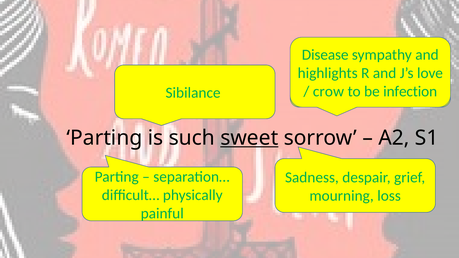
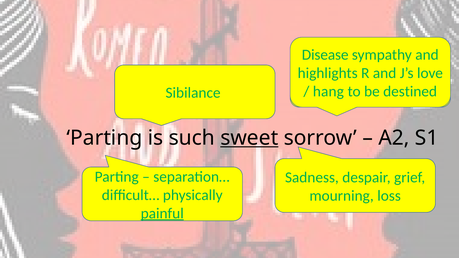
crow: crow -> hang
infection: infection -> destined
painful underline: none -> present
